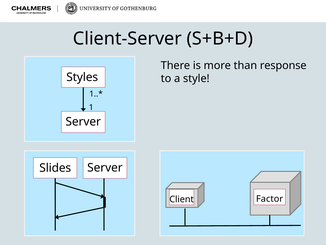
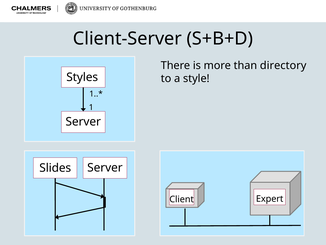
response: response -> directory
Factor: Factor -> Expert
